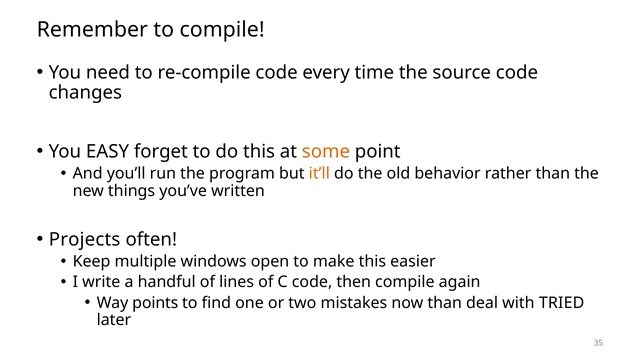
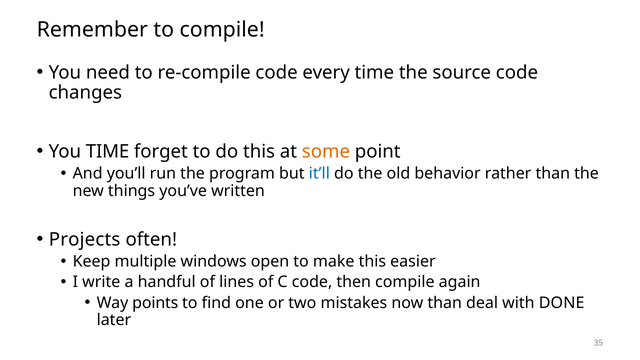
You EASY: EASY -> TIME
it’ll colour: orange -> blue
TRIED: TRIED -> DONE
